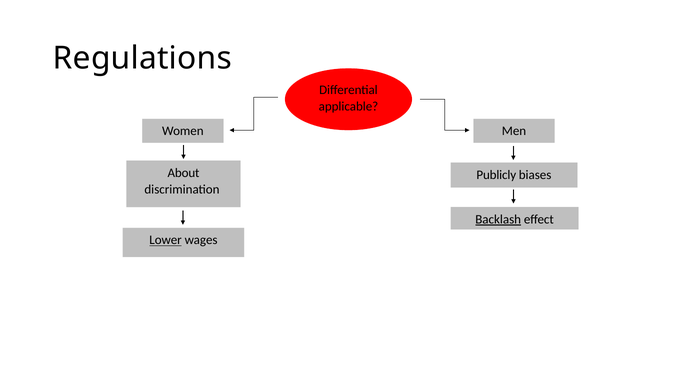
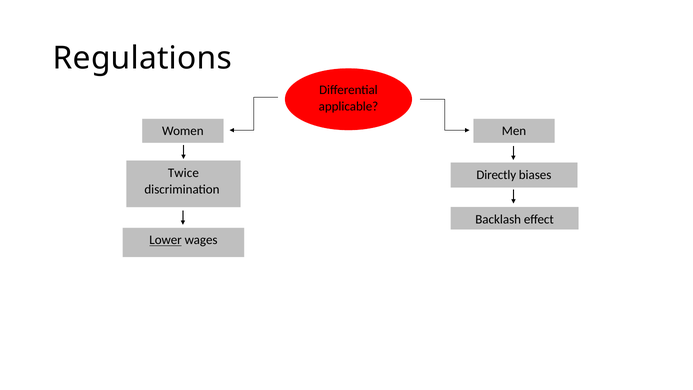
About: About -> Twice
Publicly: Publicly -> Directly
Backlash underline: present -> none
